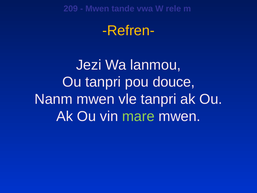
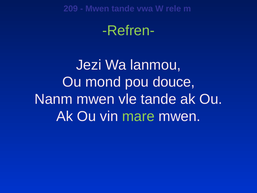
Refren- colour: yellow -> light green
Ou tanpri: tanpri -> mond
vle tanpri: tanpri -> tande
